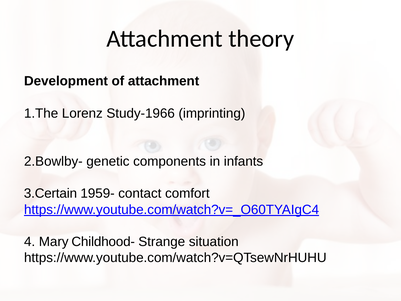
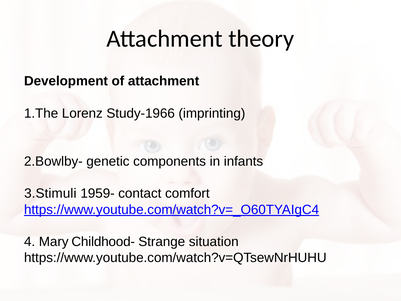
3.Certain: 3.Certain -> 3.Stimuli
